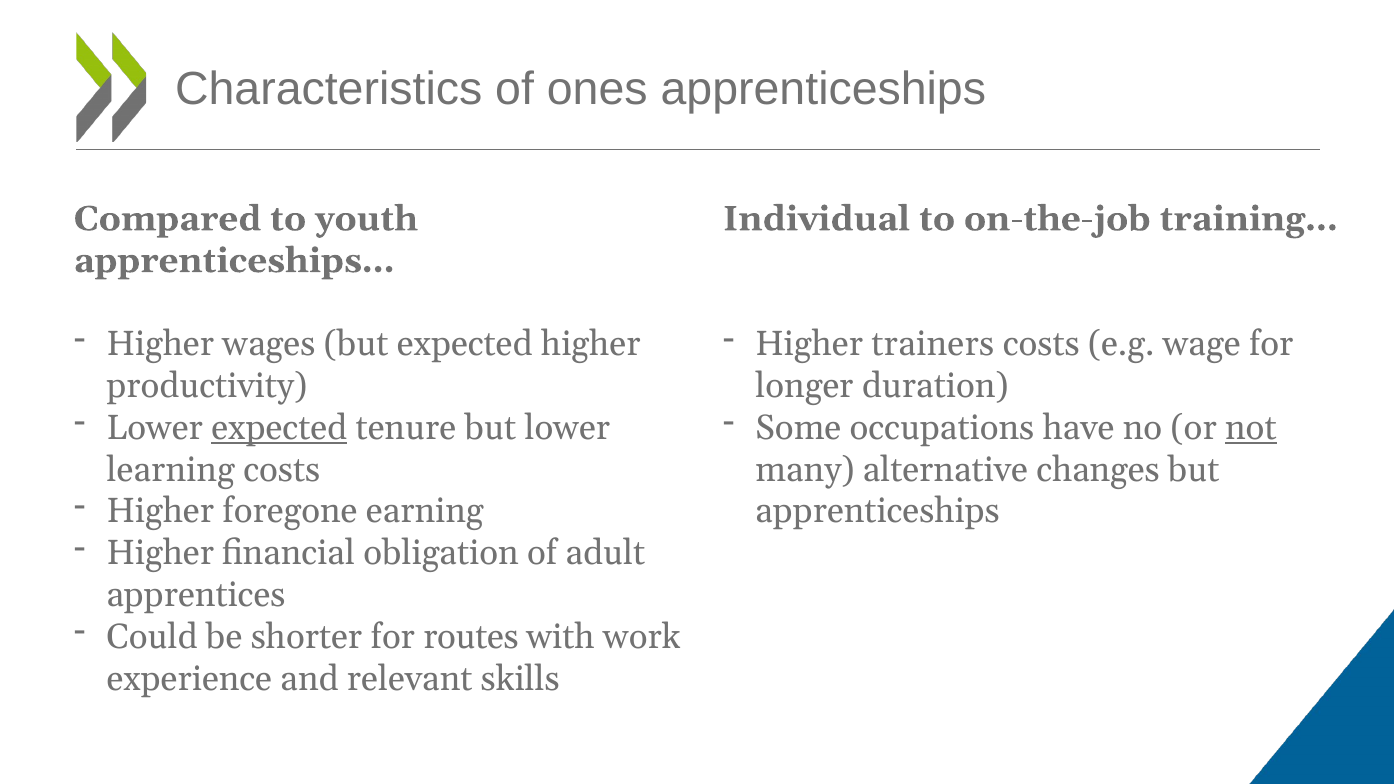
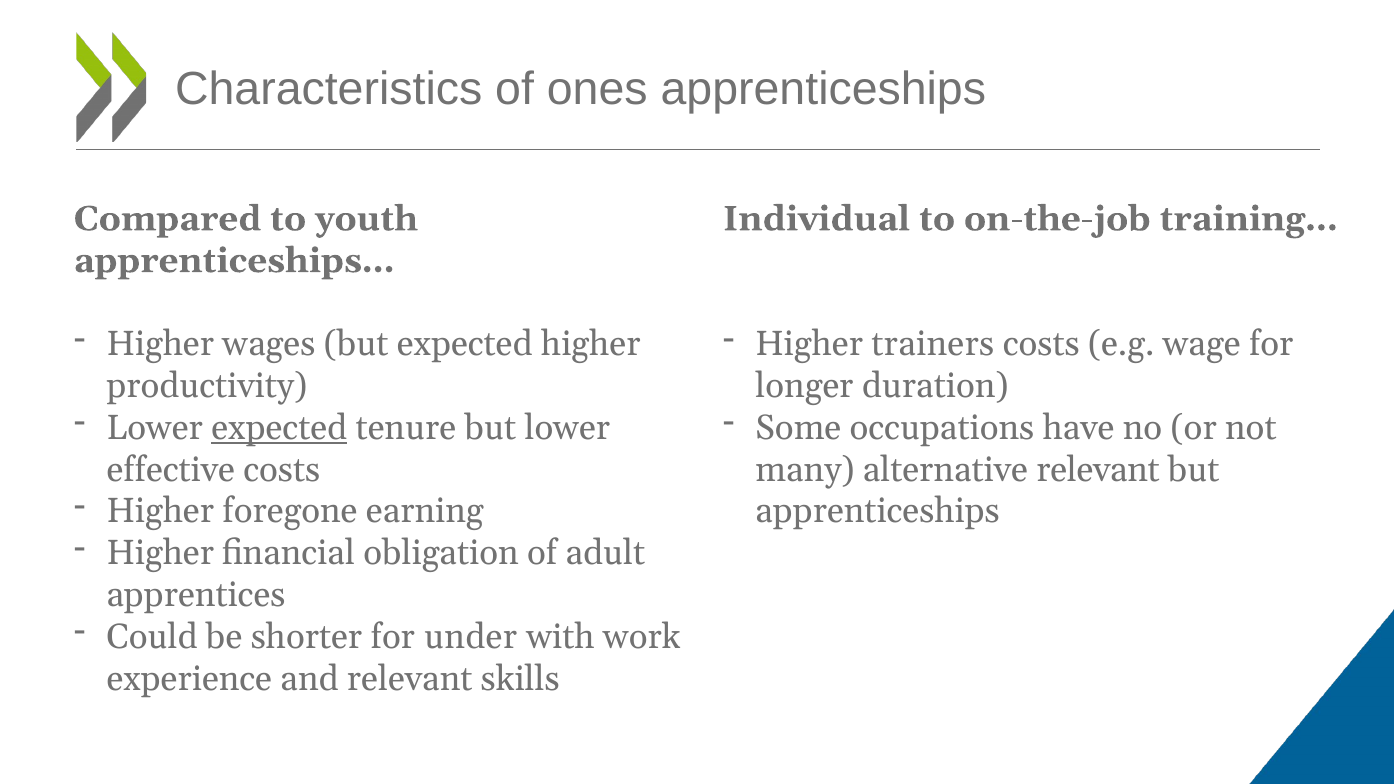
not underline: present -> none
learning: learning -> effective
alternative changes: changes -> relevant
routes: routes -> under
